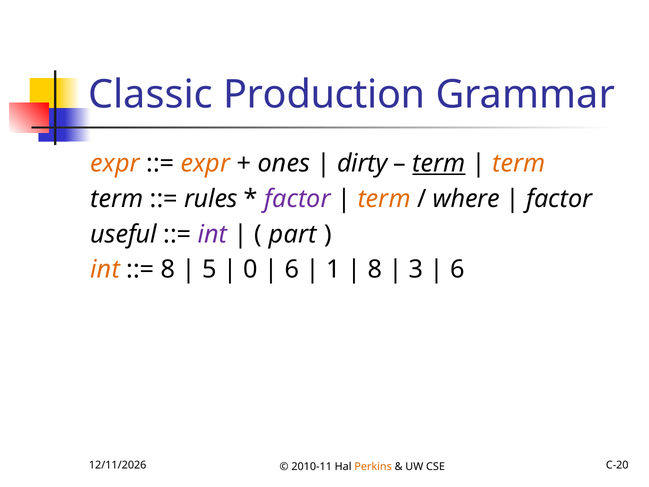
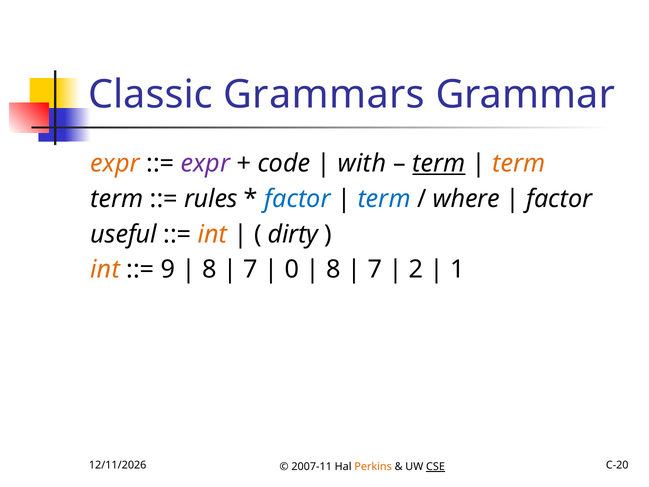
Production: Production -> Grammars
expr at (205, 163) colour: orange -> purple
ones: ones -> code
dirty: dirty -> with
factor at (297, 199) colour: purple -> blue
term at (384, 199) colour: orange -> blue
int at (212, 234) colour: purple -> orange
part: part -> dirty
8 at (168, 269): 8 -> 9
5 at (209, 269): 5 -> 8
0 at (251, 269): 0 -> 7
6 at (292, 269): 6 -> 0
1 at (333, 269): 1 -> 8
8 at (375, 269): 8 -> 7
3: 3 -> 2
6 at (458, 269): 6 -> 1
2010-11: 2010-11 -> 2007-11
CSE underline: none -> present
